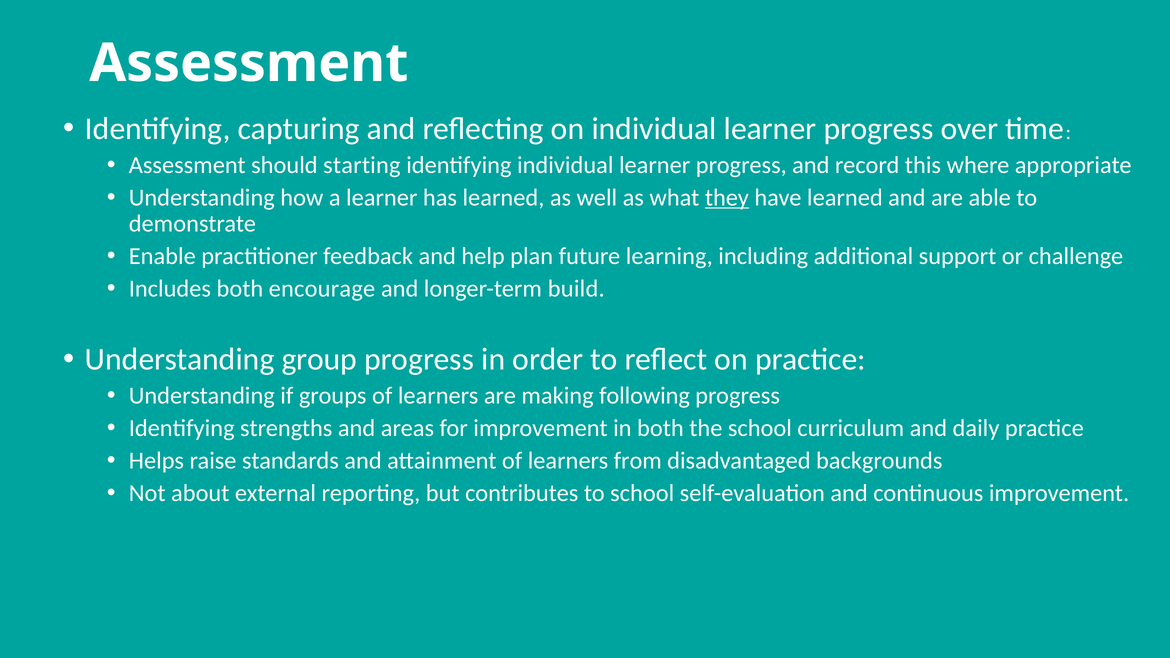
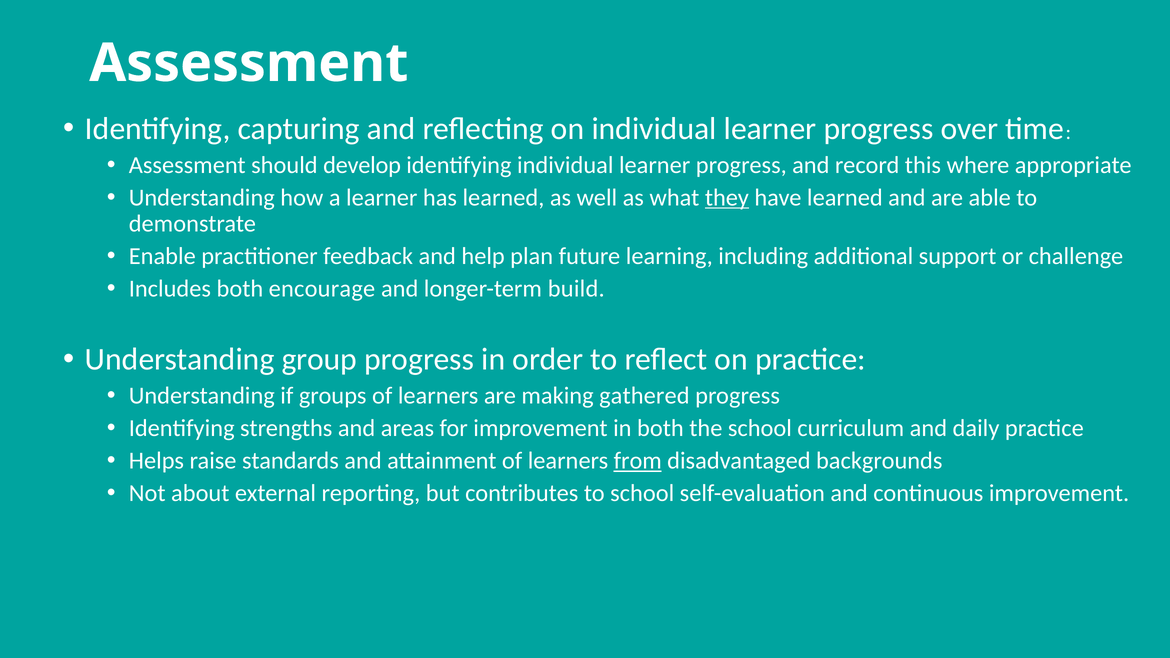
starting: starting -> develop
following: following -> gathered
from underline: none -> present
